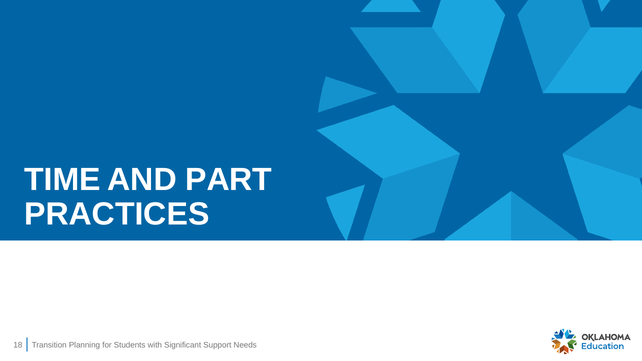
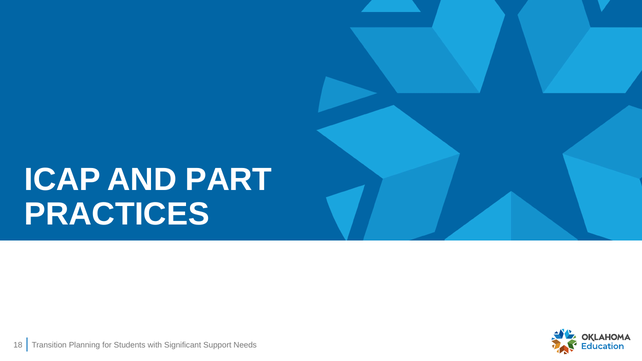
TIME: TIME -> ICAP
